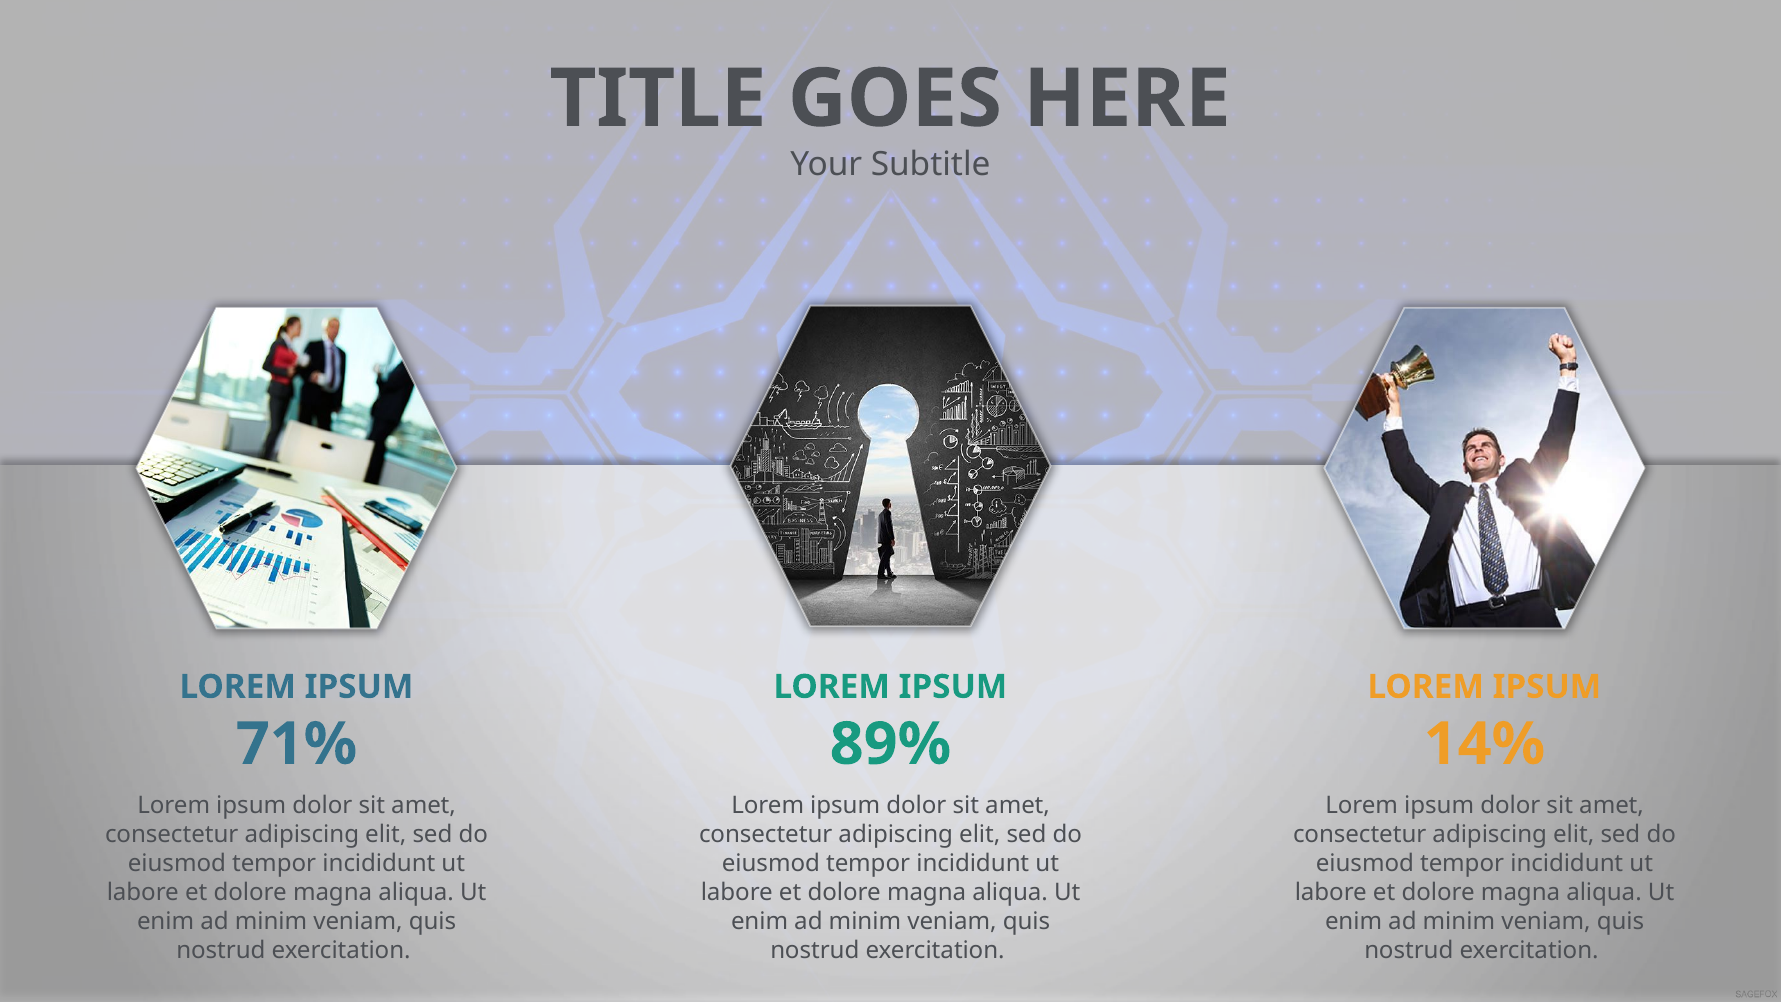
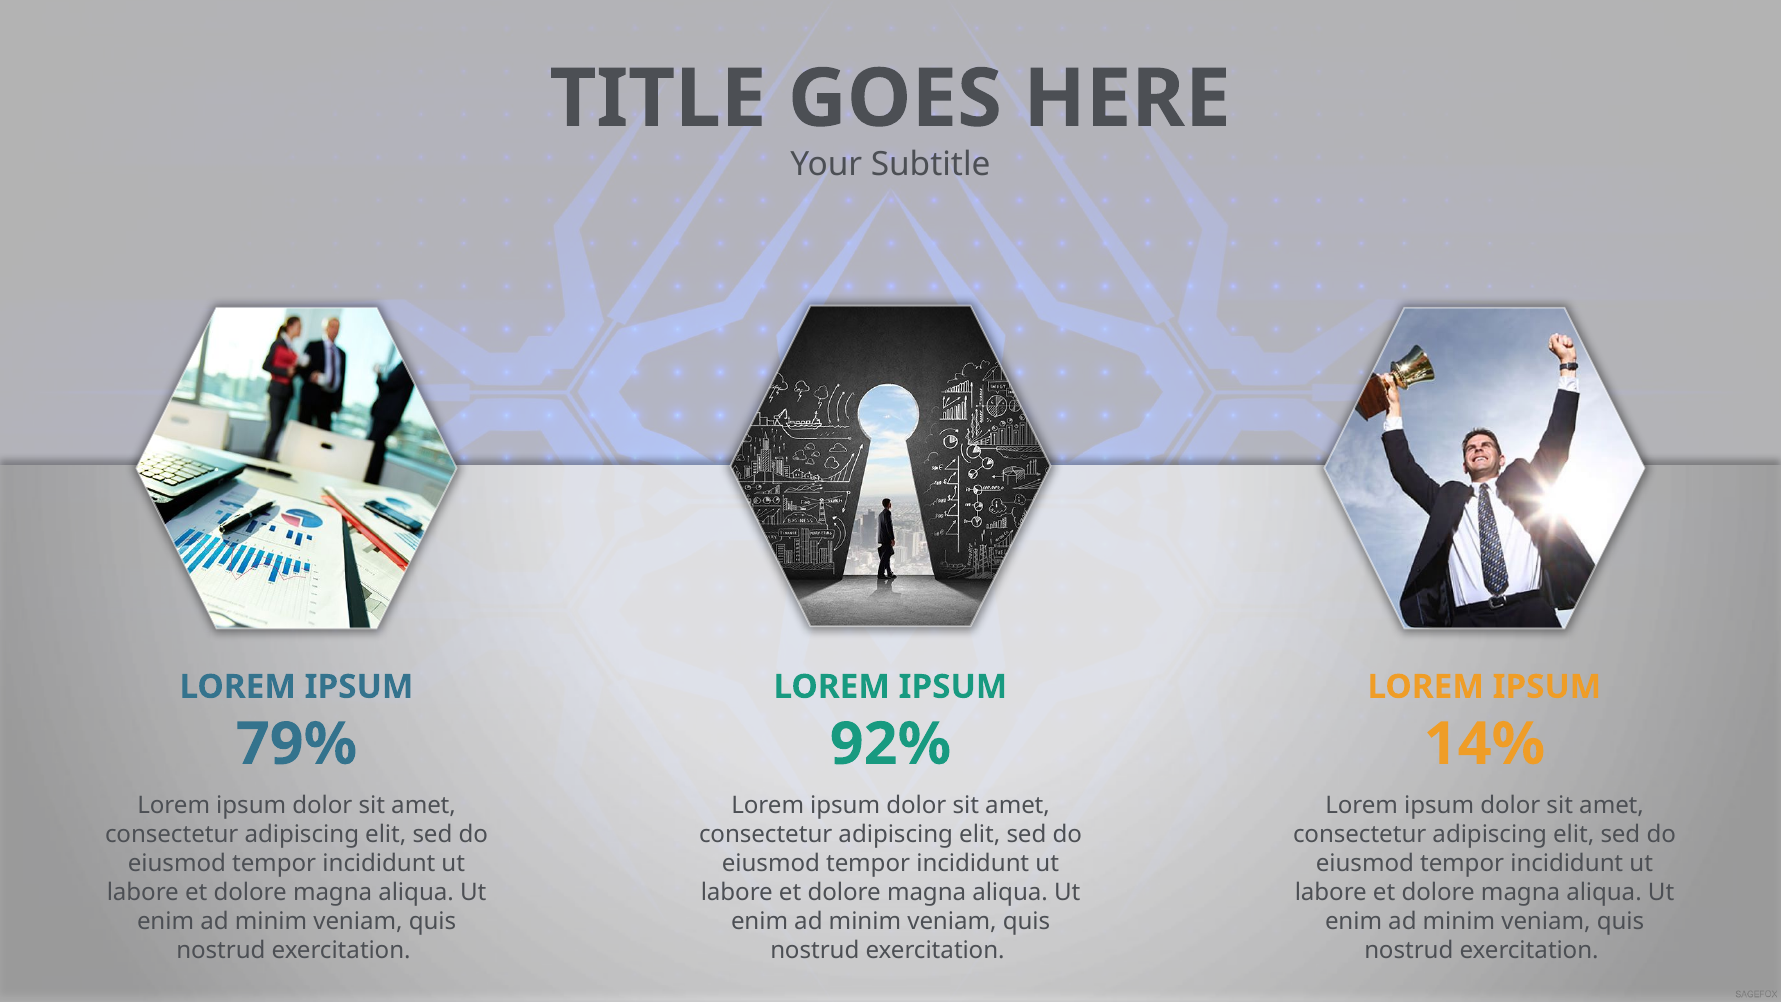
71%: 71% -> 79%
89%: 89% -> 92%
